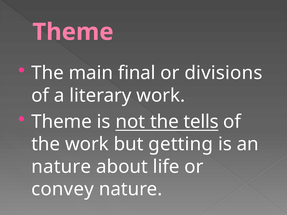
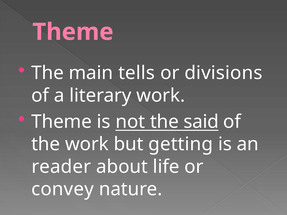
final: final -> tells
tells: tells -> said
nature at (61, 167): nature -> reader
